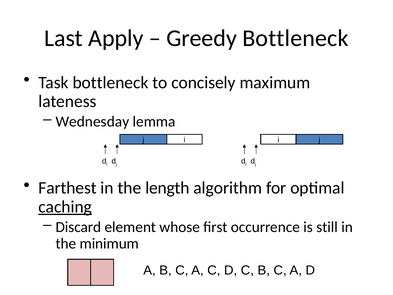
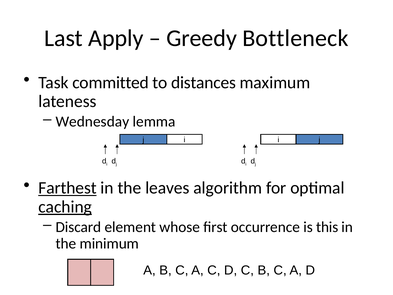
Task bottleneck: bottleneck -> committed
concisely: concisely -> distances
Farthest underline: none -> present
length: length -> leaves
still: still -> this
